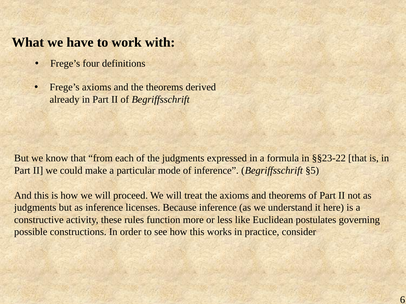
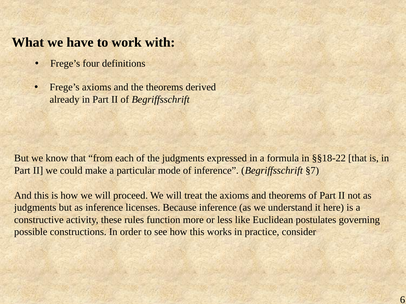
§§23-22: §§23-22 -> §§18-22
§5: §5 -> §7
